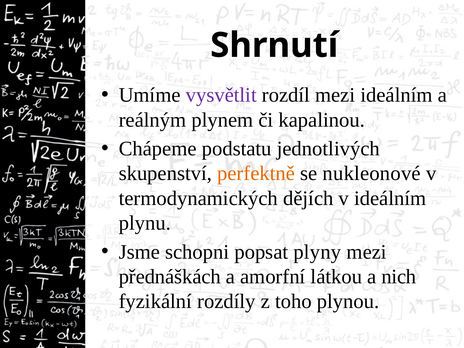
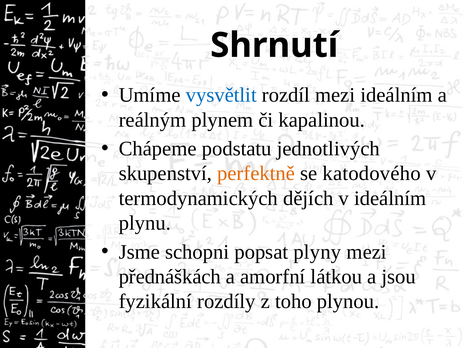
vysvětlit colour: purple -> blue
nukleonové: nukleonové -> katodového
nich: nich -> jsou
